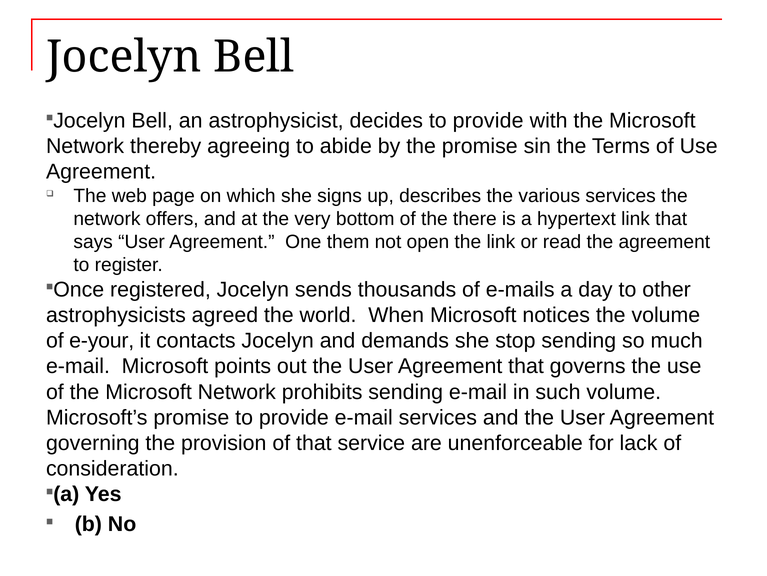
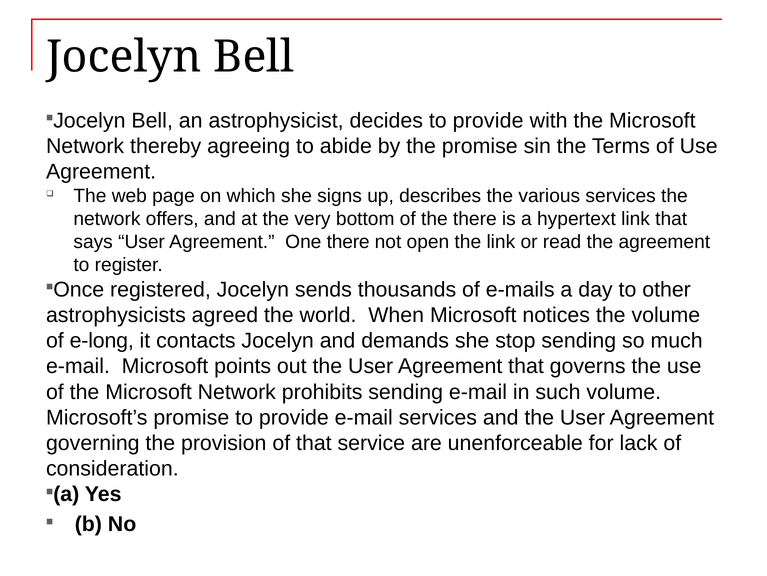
One them: them -> there
e-your: e-your -> e-long
